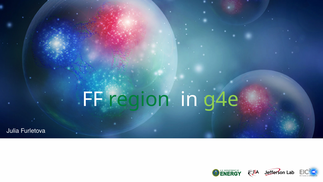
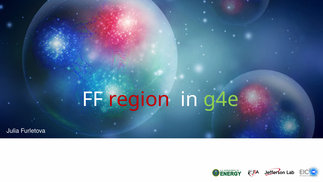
region colour: green -> red
